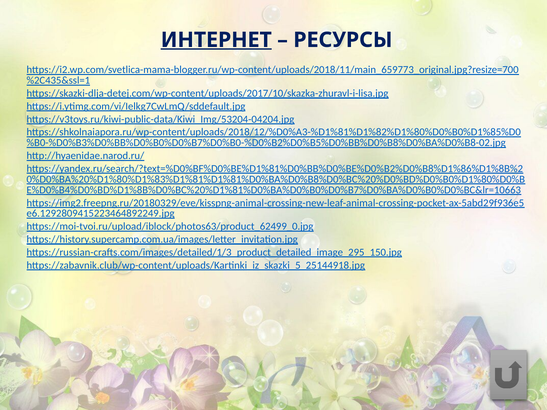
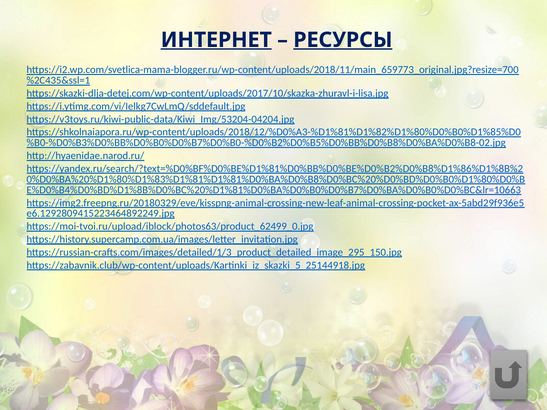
РЕСУРСЫ underline: none -> present
